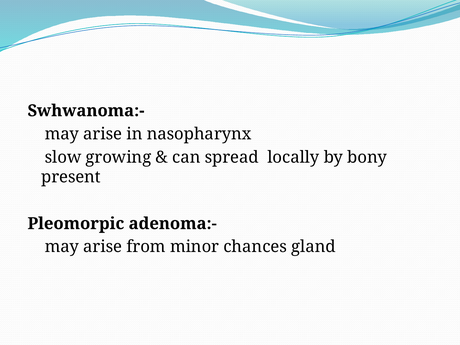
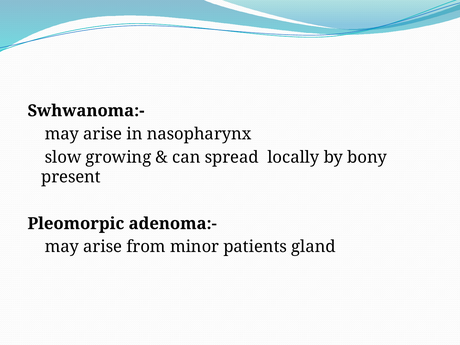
chances: chances -> patients
